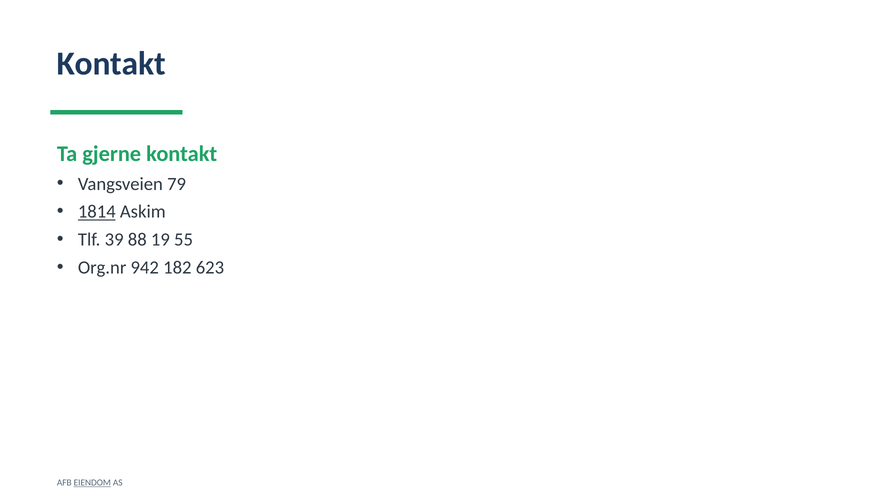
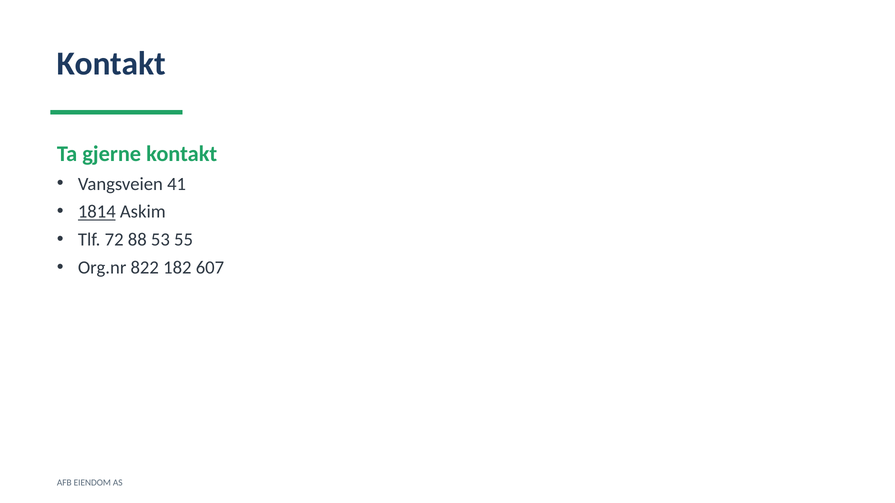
79: 79 -> 41
39: 39 -> 72
19: 19 -> 53
942: 942 -> 822
623: 623 -> 607
EIENDOM underline: present -> none
